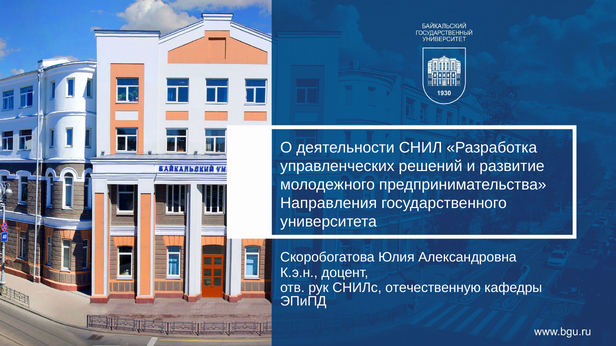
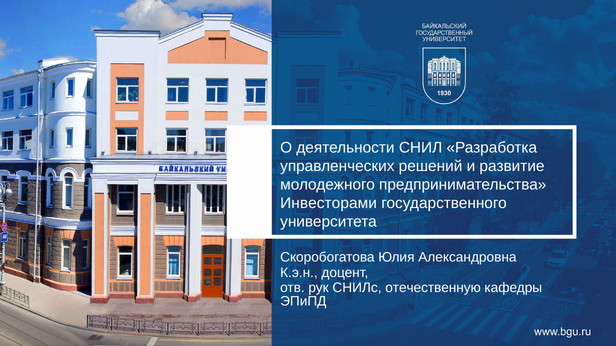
Направления: Направления -> Инвесторами
